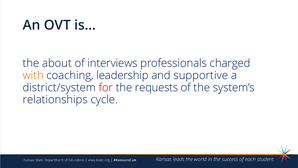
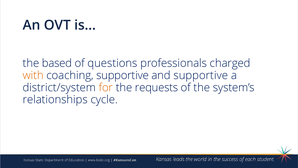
about: about -> based
interviews: interviews -> questions
coaching leadership: leadership -> supportive
for colour: red -> orange
